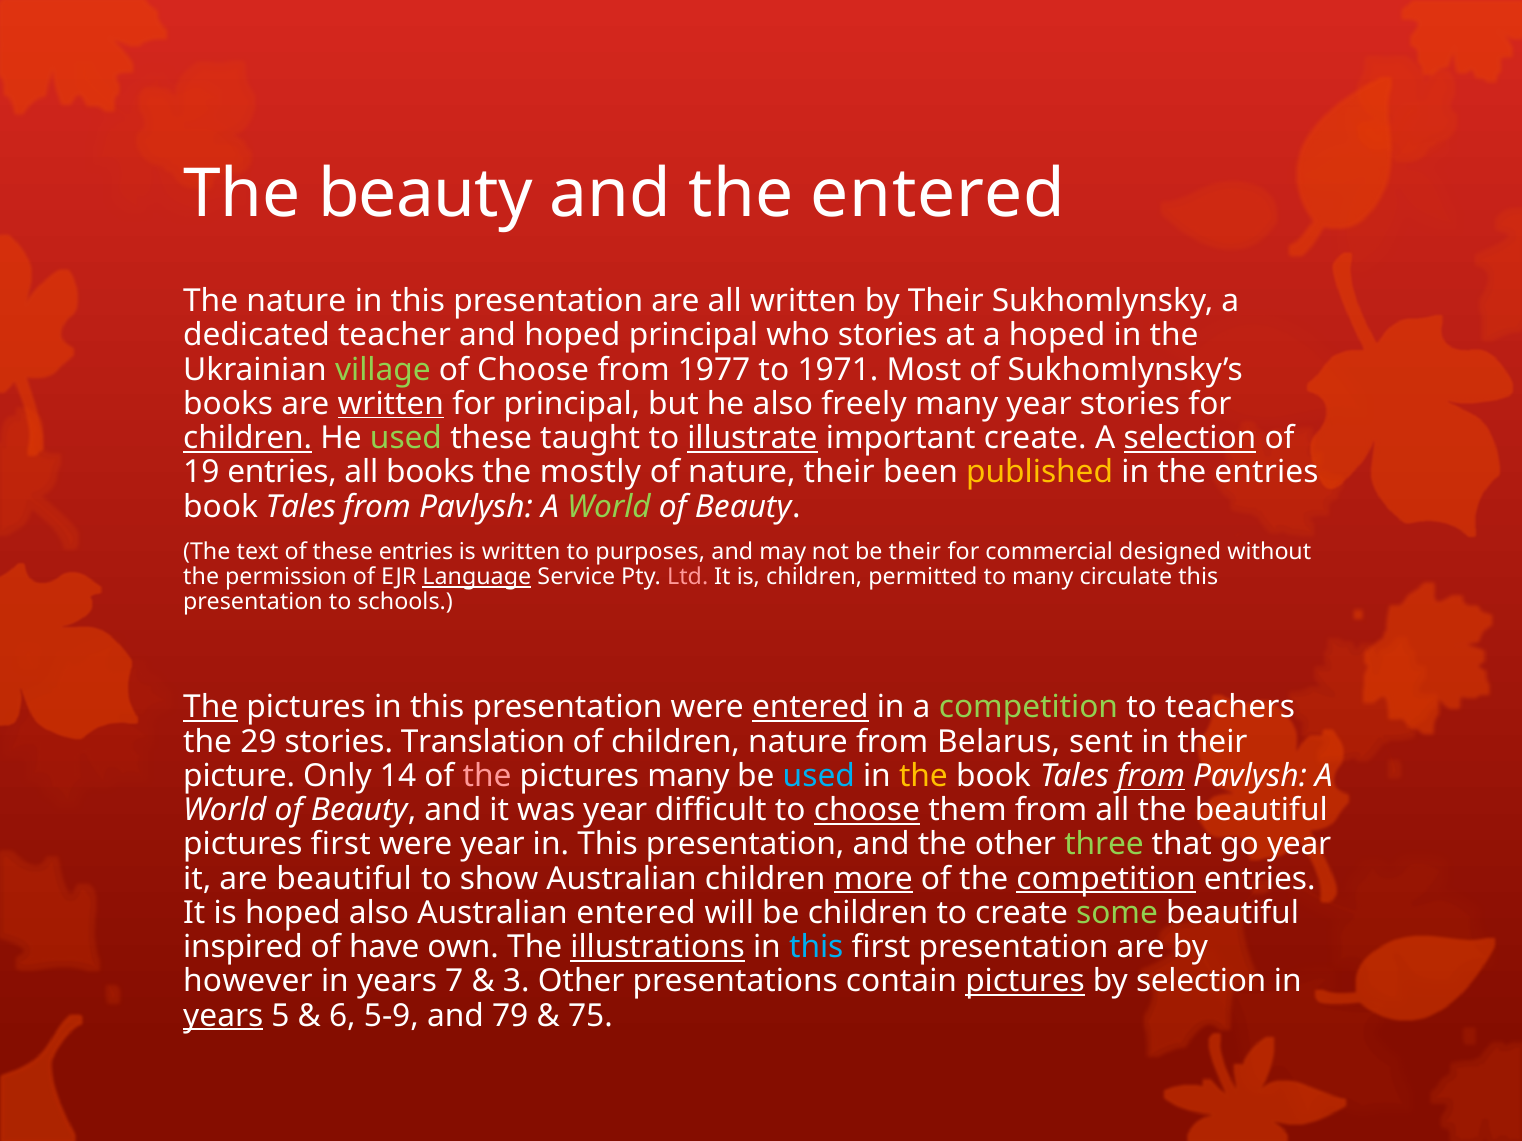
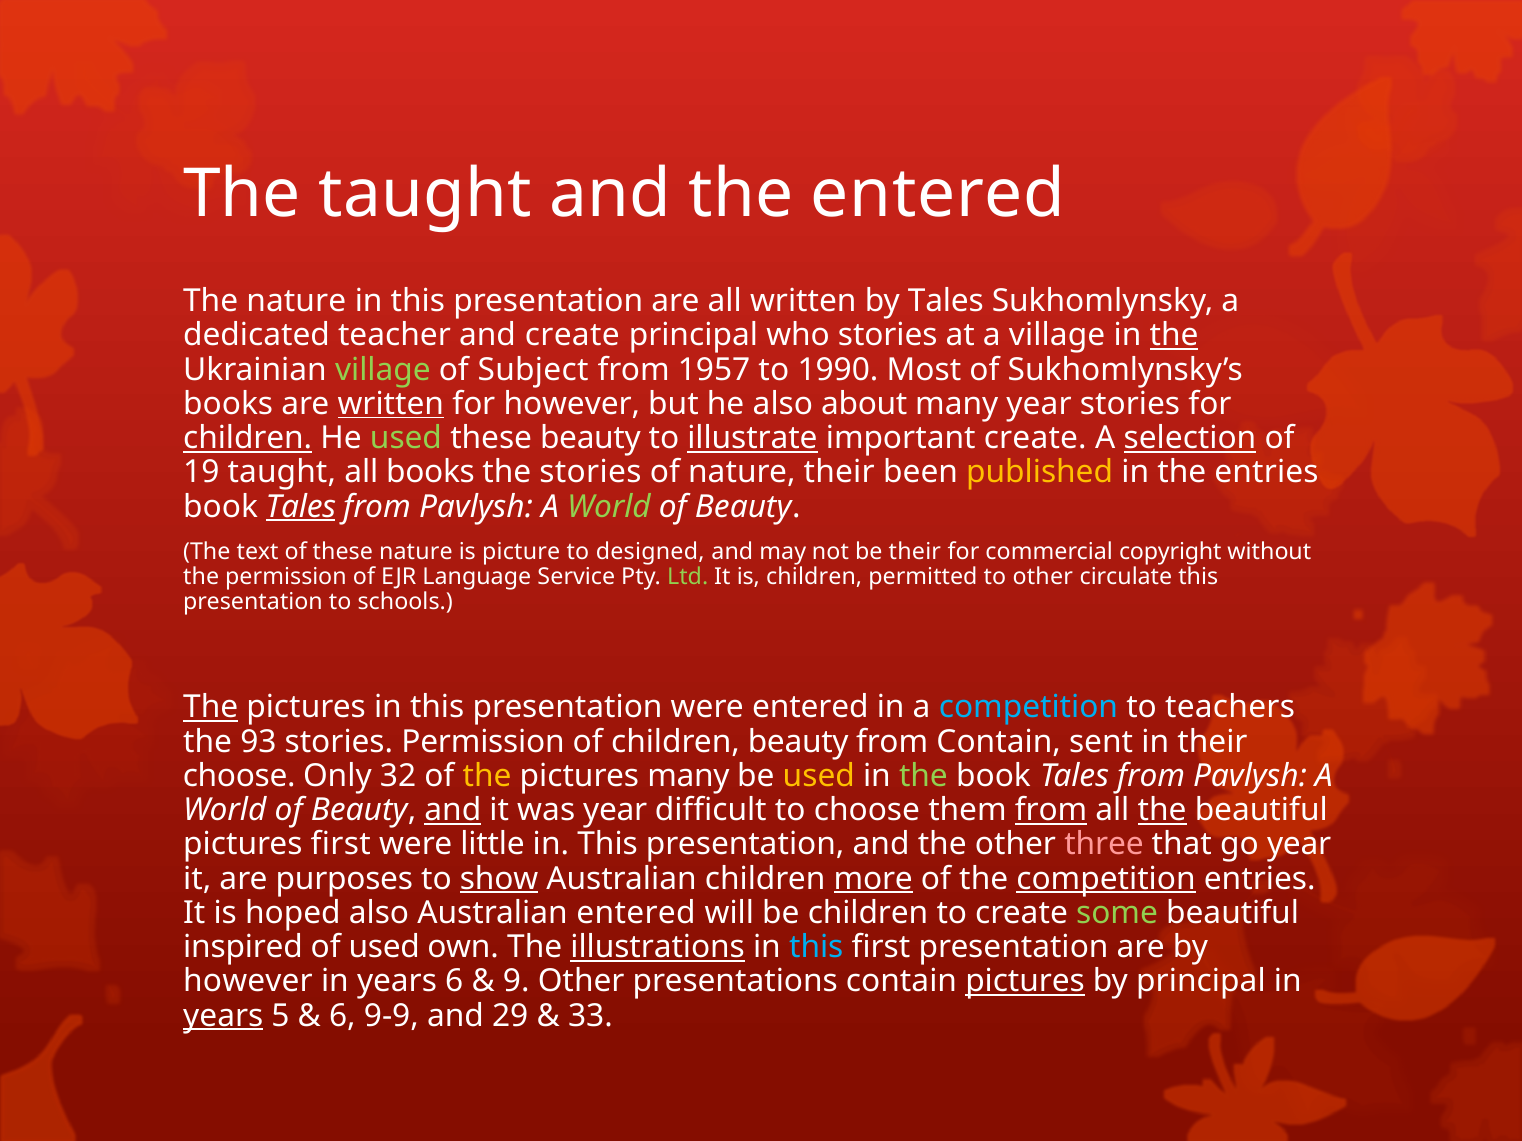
The beauty: beauty -> taught
by Their: Their -> Tales
and hoped: hoped -> create
a hoped: hoped -> village
the at (1174, 335) underline: none -> present
of Choose: Choose -> Subject
1977: 1977 -> 1957
1971: 1971 -> 1990
for principal: principal -> however
freely: freely -> about
these taught: taught -> beauty
19 entries: entries -> taught
the mostly: mostly -> stories
Tales at (301, 507) underline: none -> present
these entries: entries -> nature
is written: written -> picture
purposes: purposes -> designed
designed: designed -> copyright
Language underline: present -> none
Ltd colour: pink -> light green
to many: many -> other
entered at (810, 708) underline: present -> none
competition at (1028, 708) colour: light green -> light blue
29: 29 -> 93
stories Translation: Translation -> Permission
children nature: nature -> beauty
from Belarus: Belarus -> Contain
picture at (239, 776): picture -> choose
14: 14 -> 32
the at (487, 776) colour: pink -> yellow
used at (819, 776) colour: light blue -> yellow
the at (923, 776) colour: yellow -> light green
from at (1151, 776) underline: present -> none
and at (453, 810) underline: none -> present
choose at (867, 810) underline: present -> none
from at (1051, 810) underline: none -> present
the at (1162, 810) underline: none -> present
were year: year -> little
three colour: light green -> pink
are beautiful: beautiful -> purposes
show underline: none -> present
of have: have -> used
years 7: 7 -> 6
3: 3 -> 9
by selection: selection -> principal
5-9: 5-9 -> 9-9
79: 79 -> 29
75: 75 -> 33
